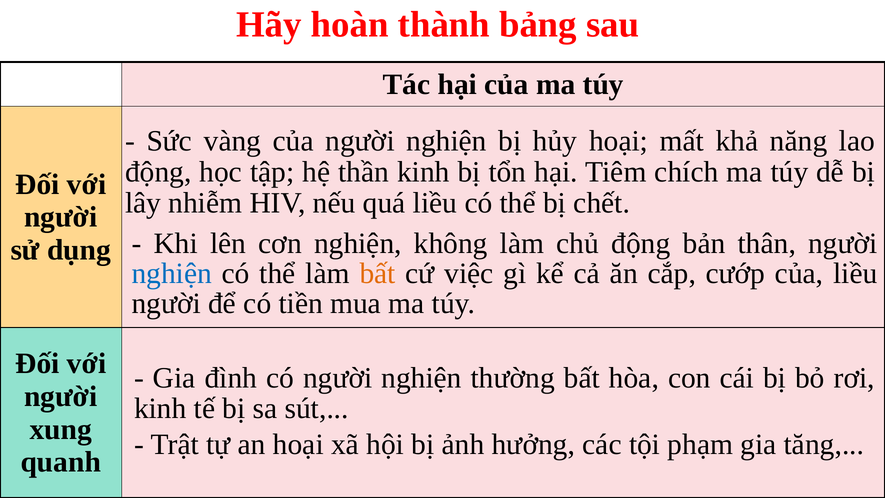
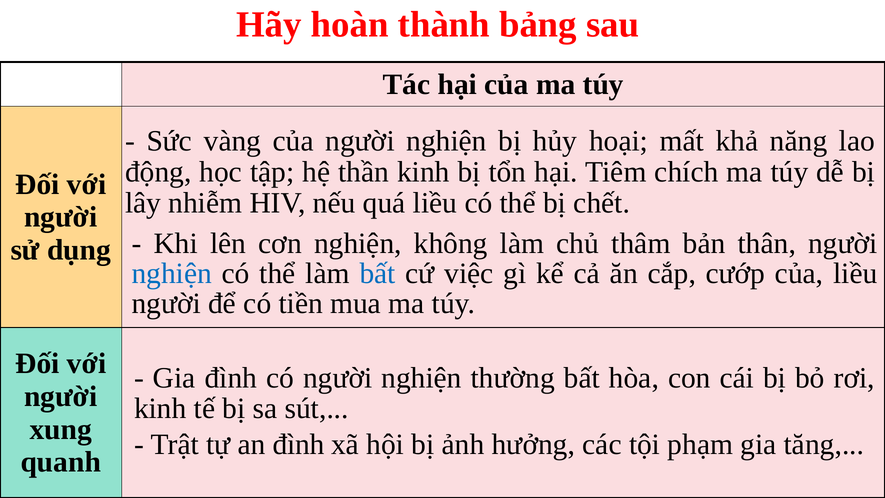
chủ động: động -> thâm
bất at (378, 273) colour: orange -> blue
an hoại: hoại -> đình
